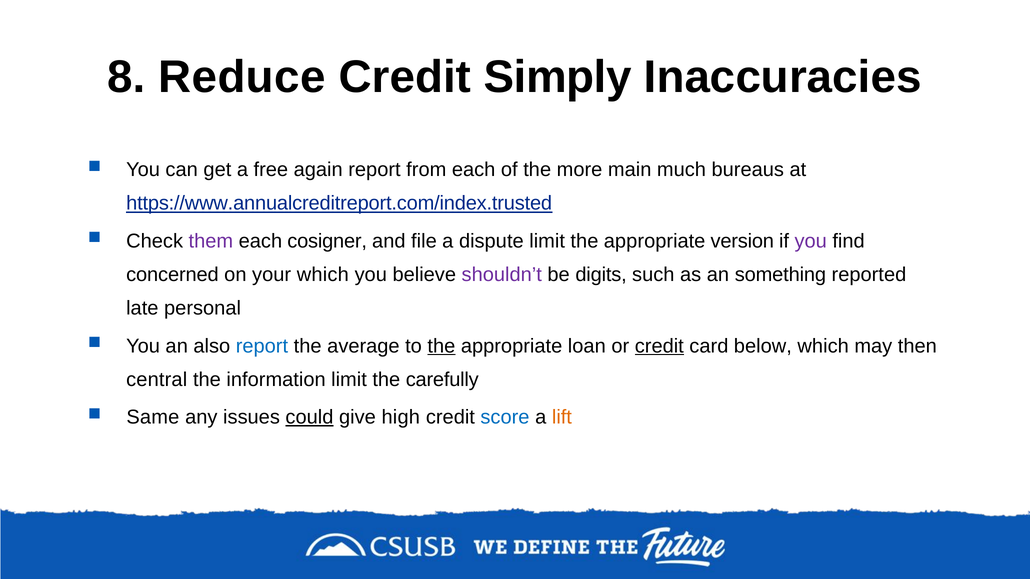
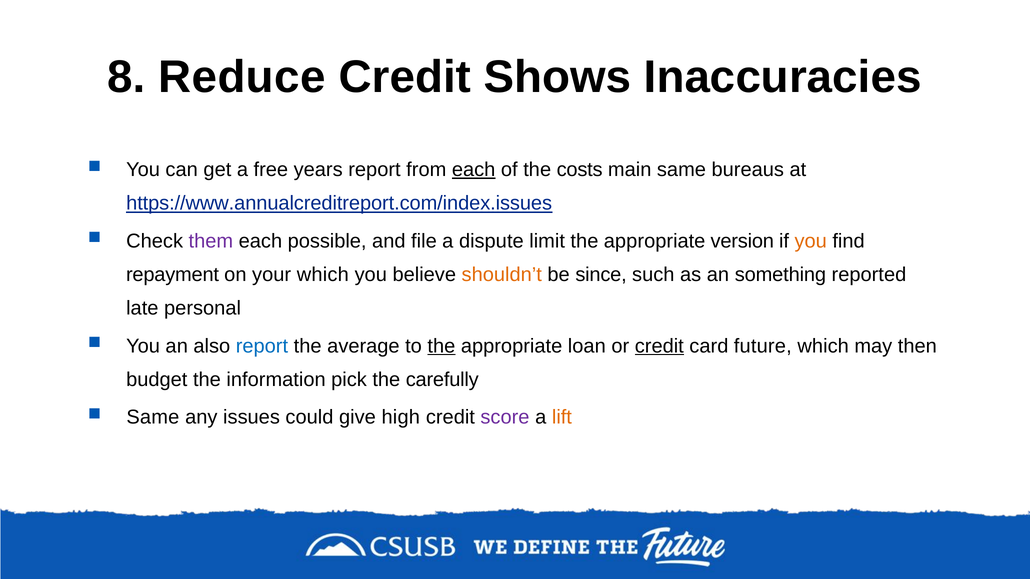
Simply: Simply -> Shows
again: again -> years
each at (474, 170) underline: none -> present
more: more -> costs
main much: much -> same
https://www.annualcreditreport.com/index.trusted: https://www.annualcreditreport.com/index.trusted -> https://www.annualcreditreport.com/index.issues
cosigner: cosigner -> possible
you at (811, 241) colour: purple -> orange
concerned: concerned -> repayment
shouldn’t colour: purple -> orange
digits: digits -> since
below: below -> future
central: central -> budget
information limit: limit -> pick
could underline: present -> none
score colour: blue -> purple
